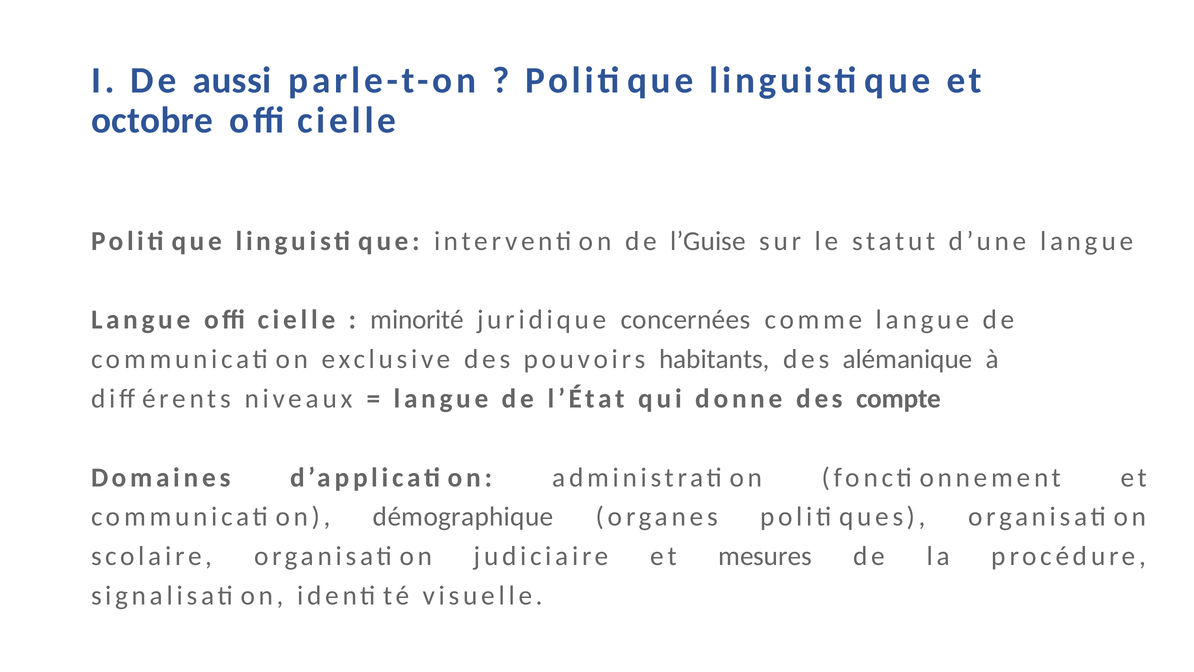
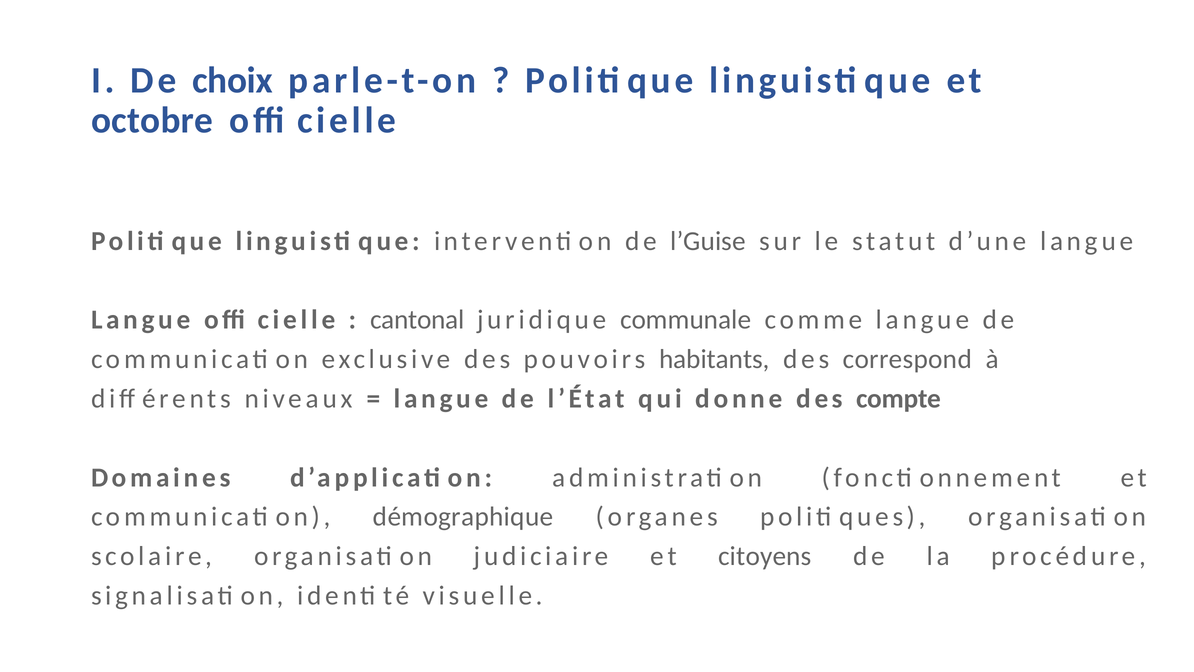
aussi: aussi -> choix
minorité: minorité -> cantonal
concernées: concernées -> communale
alémanique: alémanique -> correspond
mesures: mesures -> citoyens
